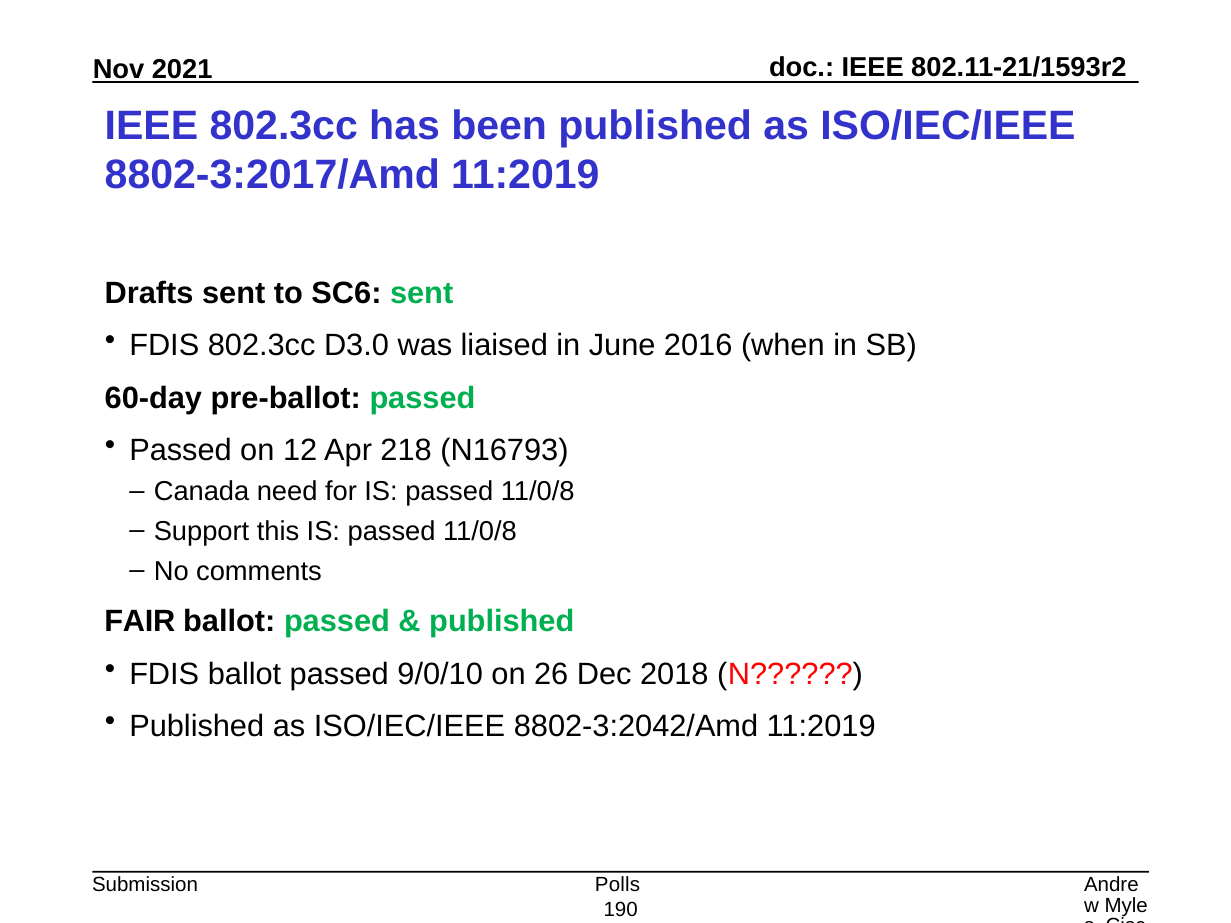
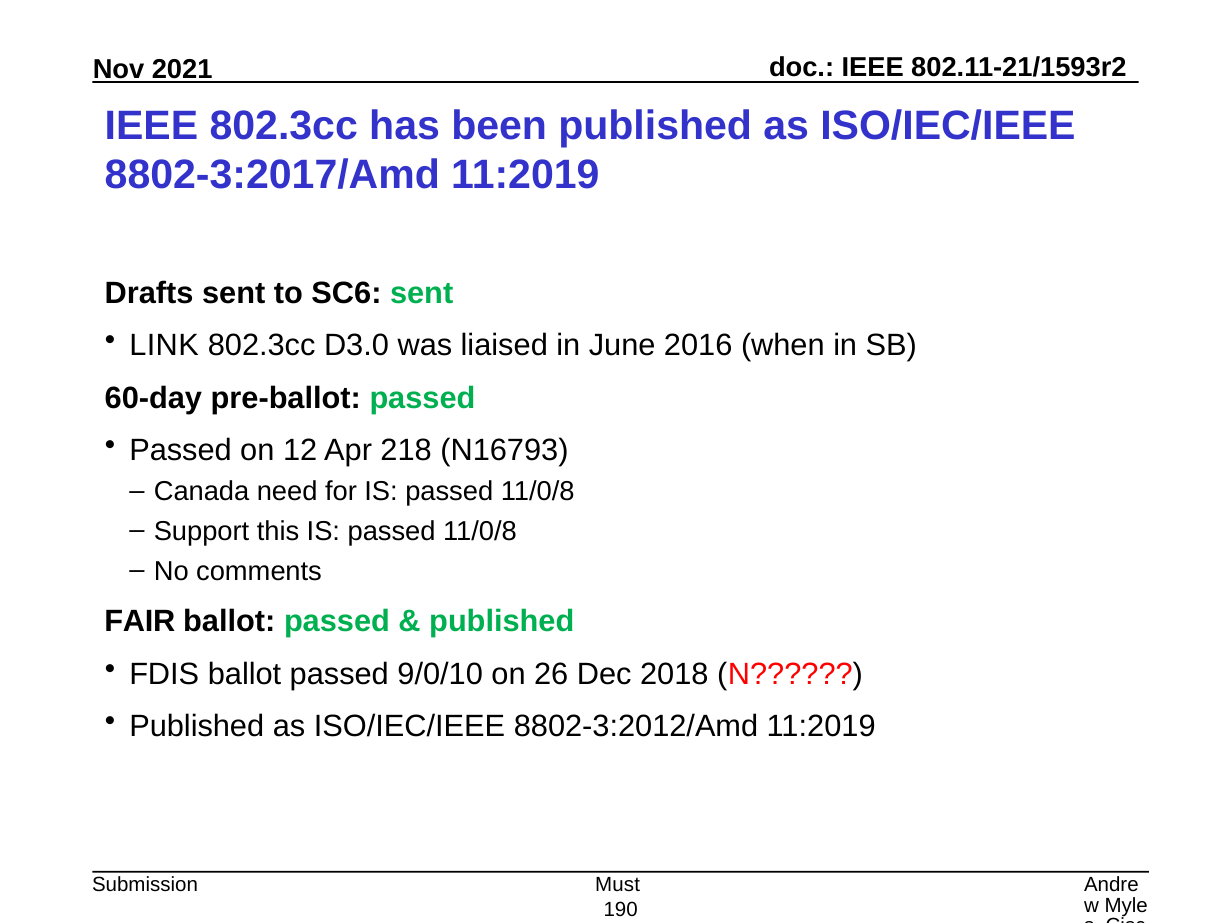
FDIS at (164, 346): FDIS -> LINK
8802-3:2042/Amd: 8802-3:2042/Amd -> 8802-3:2012/Amd
Polls: Polls -> Must
